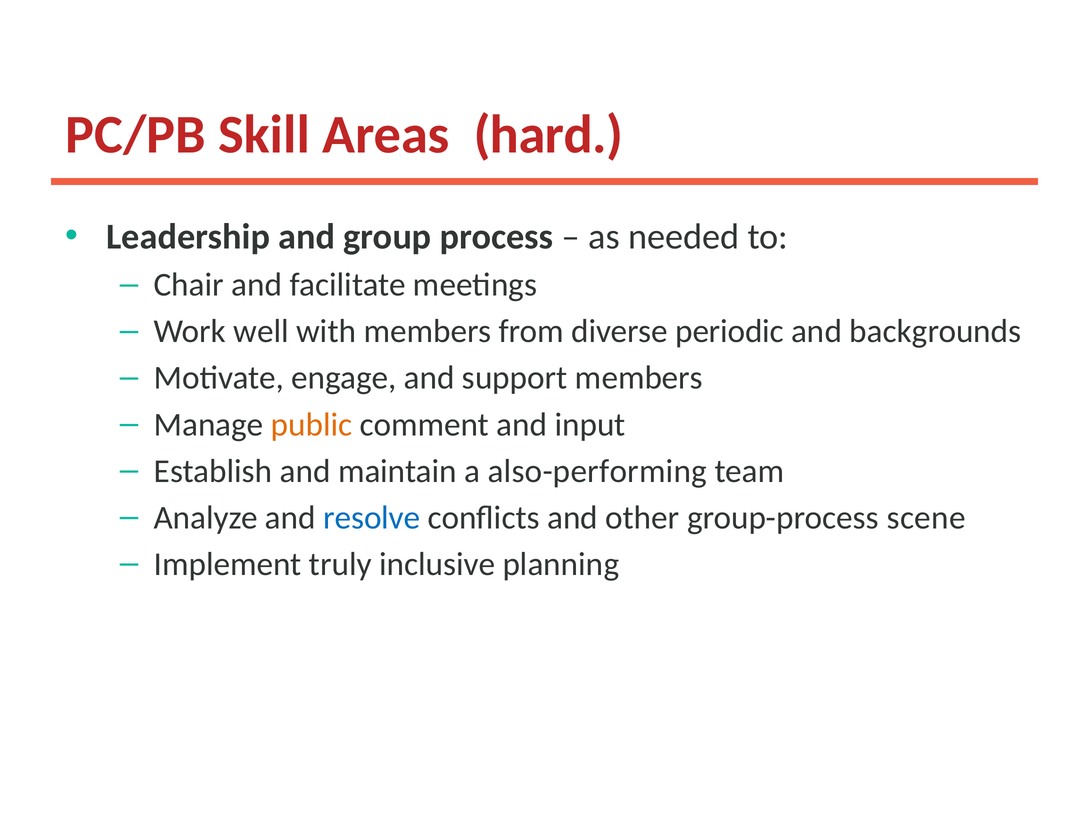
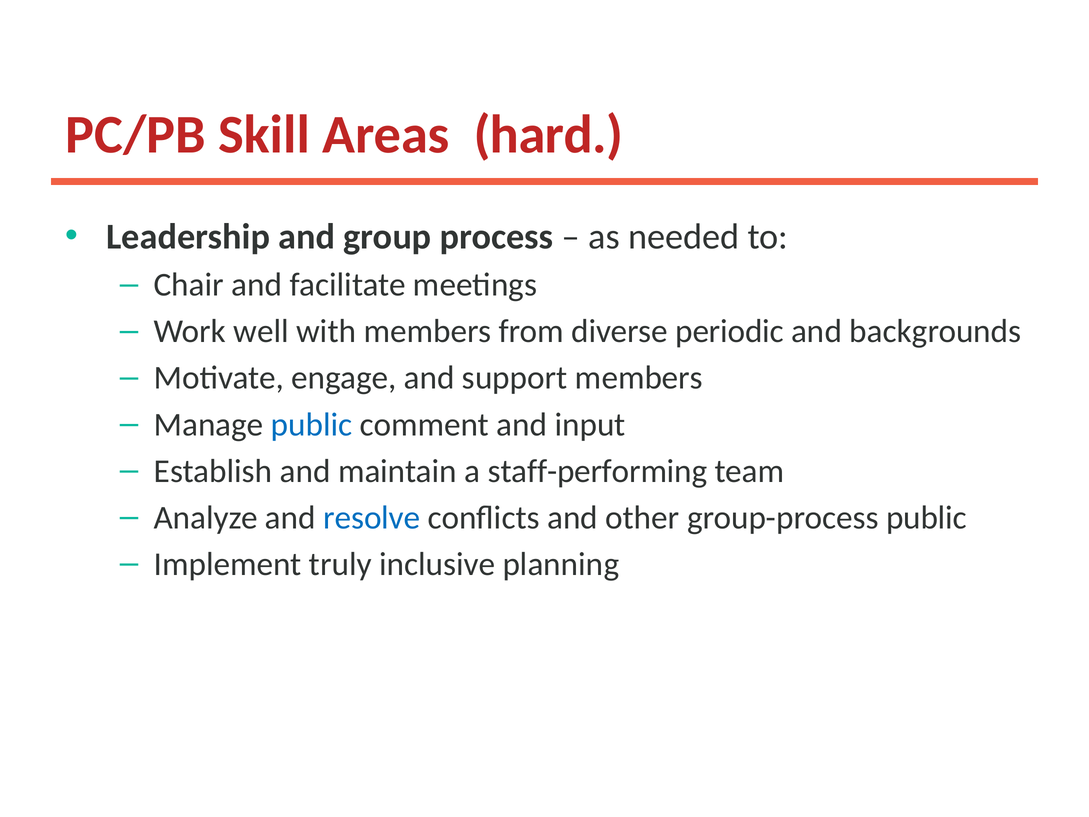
public at (311, 424) colour: orange -> blue
also-performing: also-performing -> staff-performing
group-process scene: scene -> public
